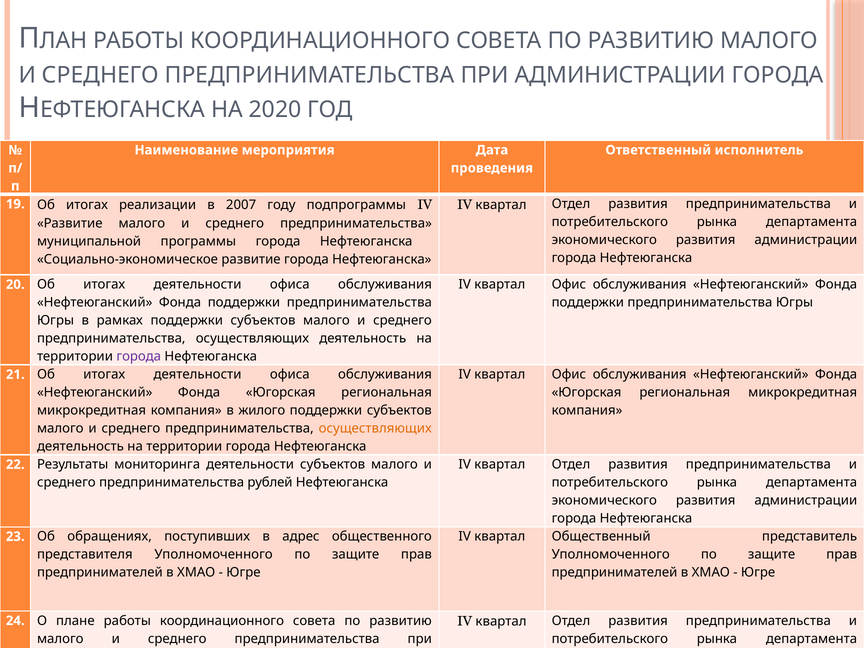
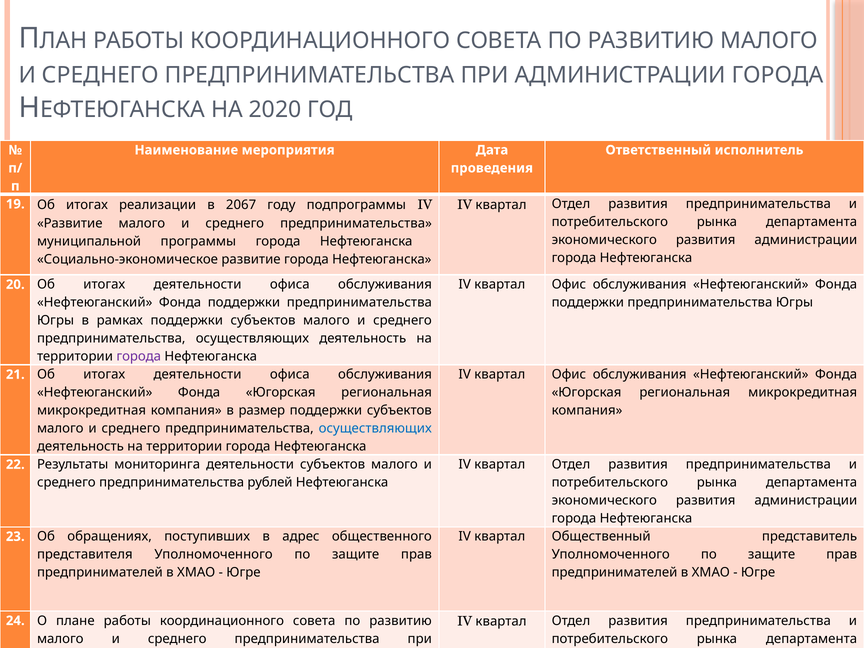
2007: 2007 -> 2067
жилого: жилого -> размер
осуществляющих at (375, 428) colour: orange -> blue
